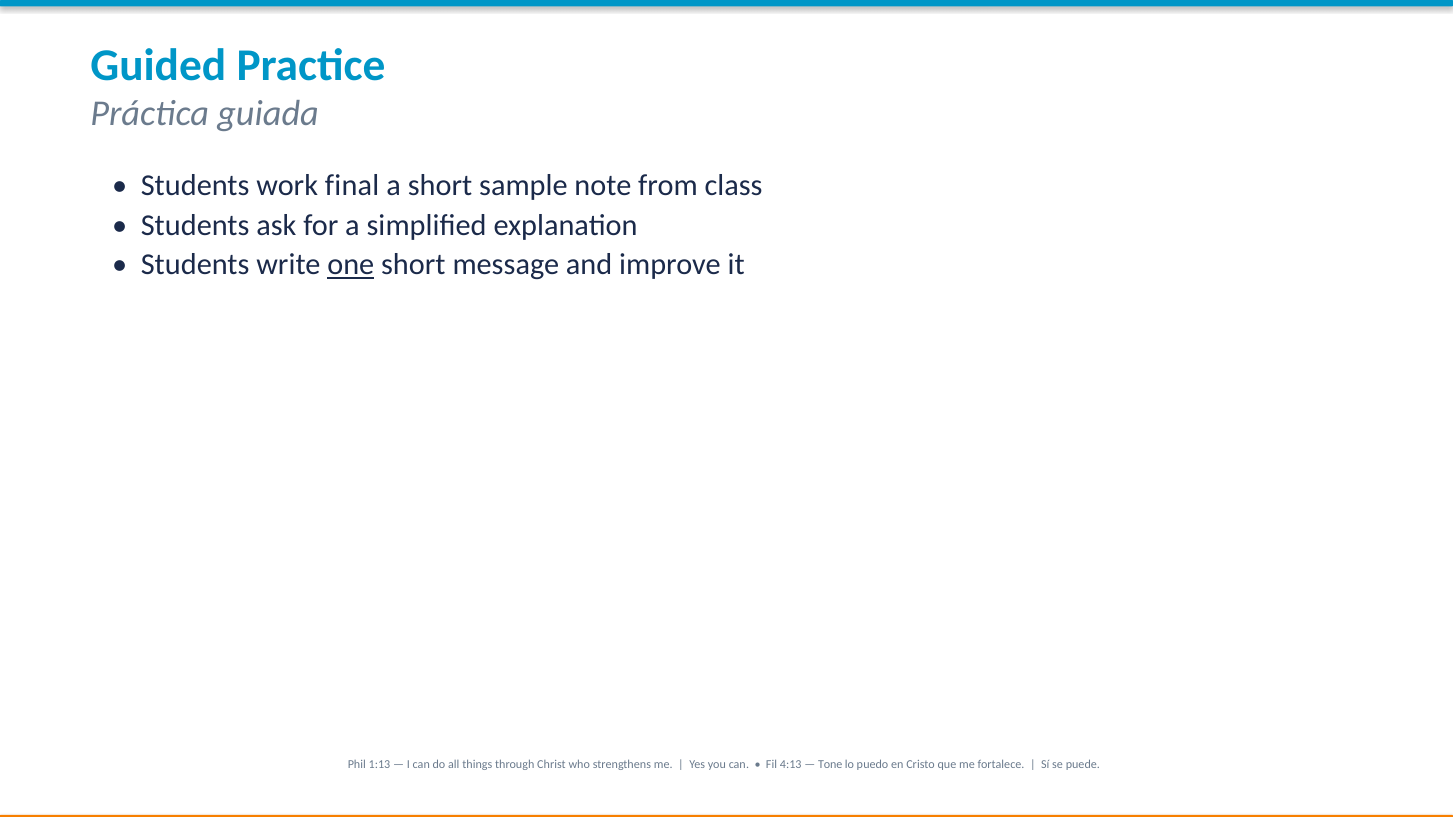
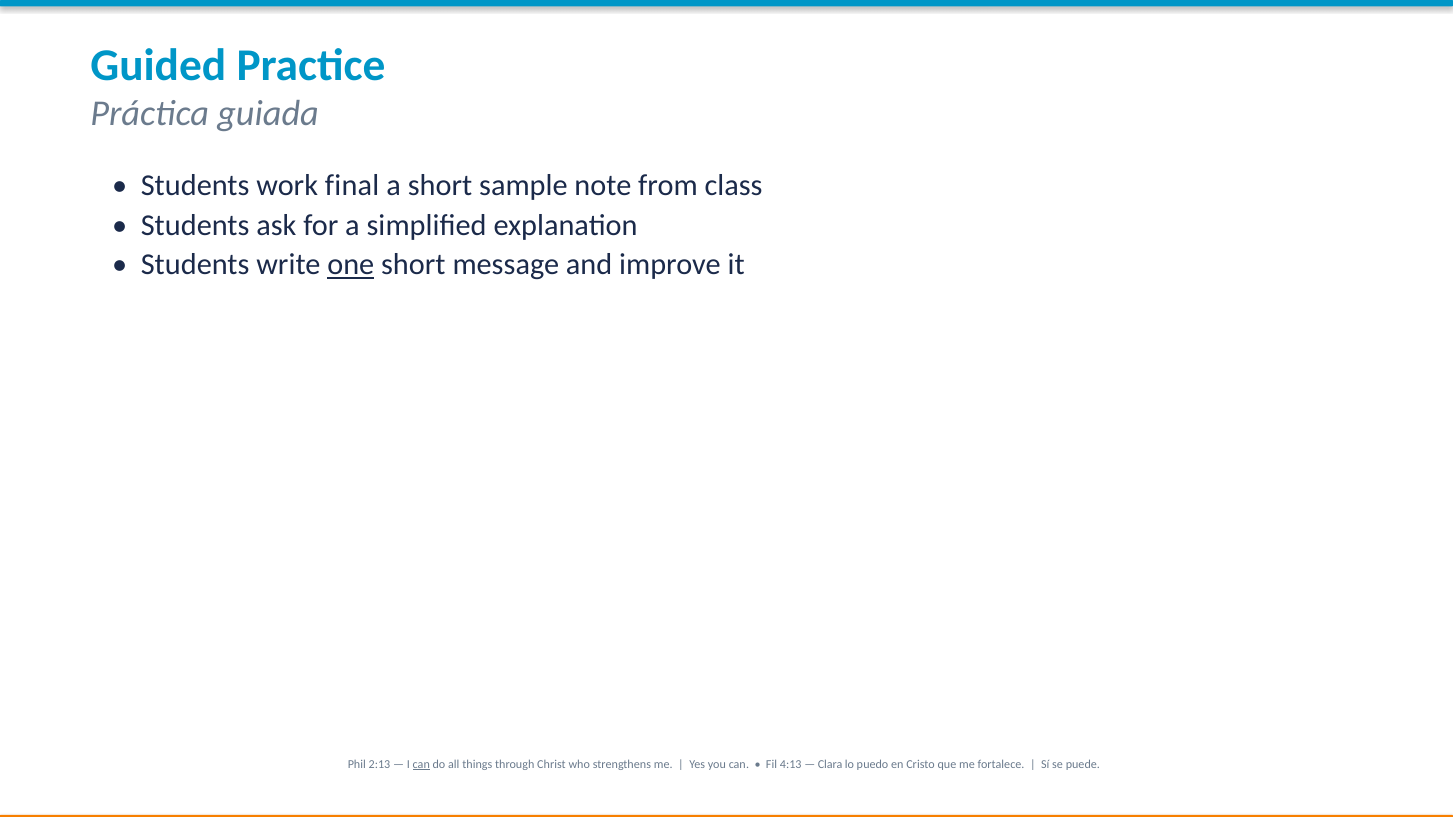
1:13: 1:13 -> 2:13
can at (421, 764) underline: none -> present
Tone: Tone -> Clara
